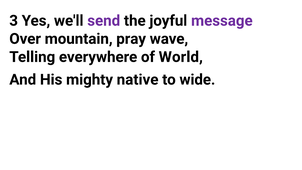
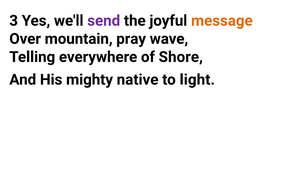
message colour: purple -> orange
World: World -> Shore
wide: wide -> light
